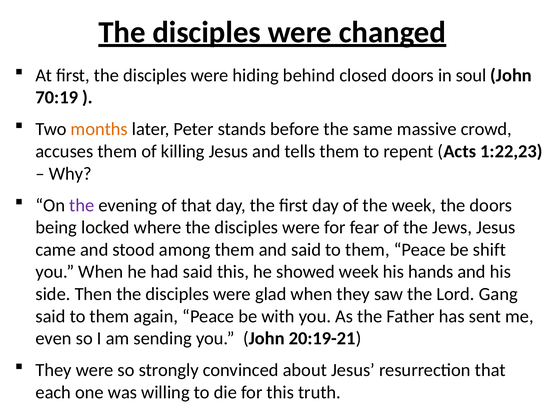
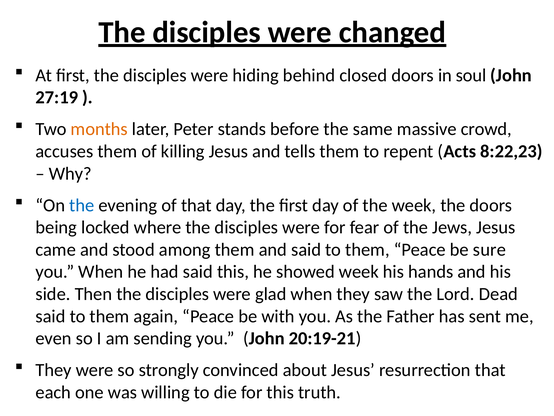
70:19: 70:19 -> 27:19
1:22,23: 1:22,23 -> 8:22,23
the at (82, 205) colour: purple -> blue
shift: shift -> sure
Gang: Gang -> Dead
